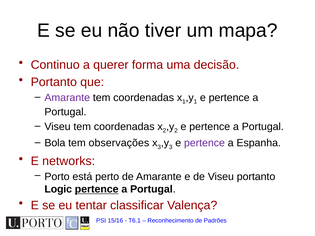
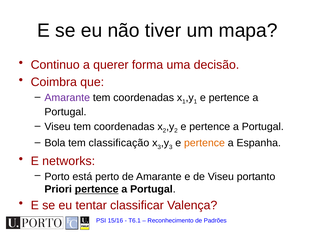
Portanto at (54, 82): Portanto -> Coimbra
observações: observações -> classificação
pertence at (204, 143) colour: purple -> orange
Logic: Logic -> Priori
